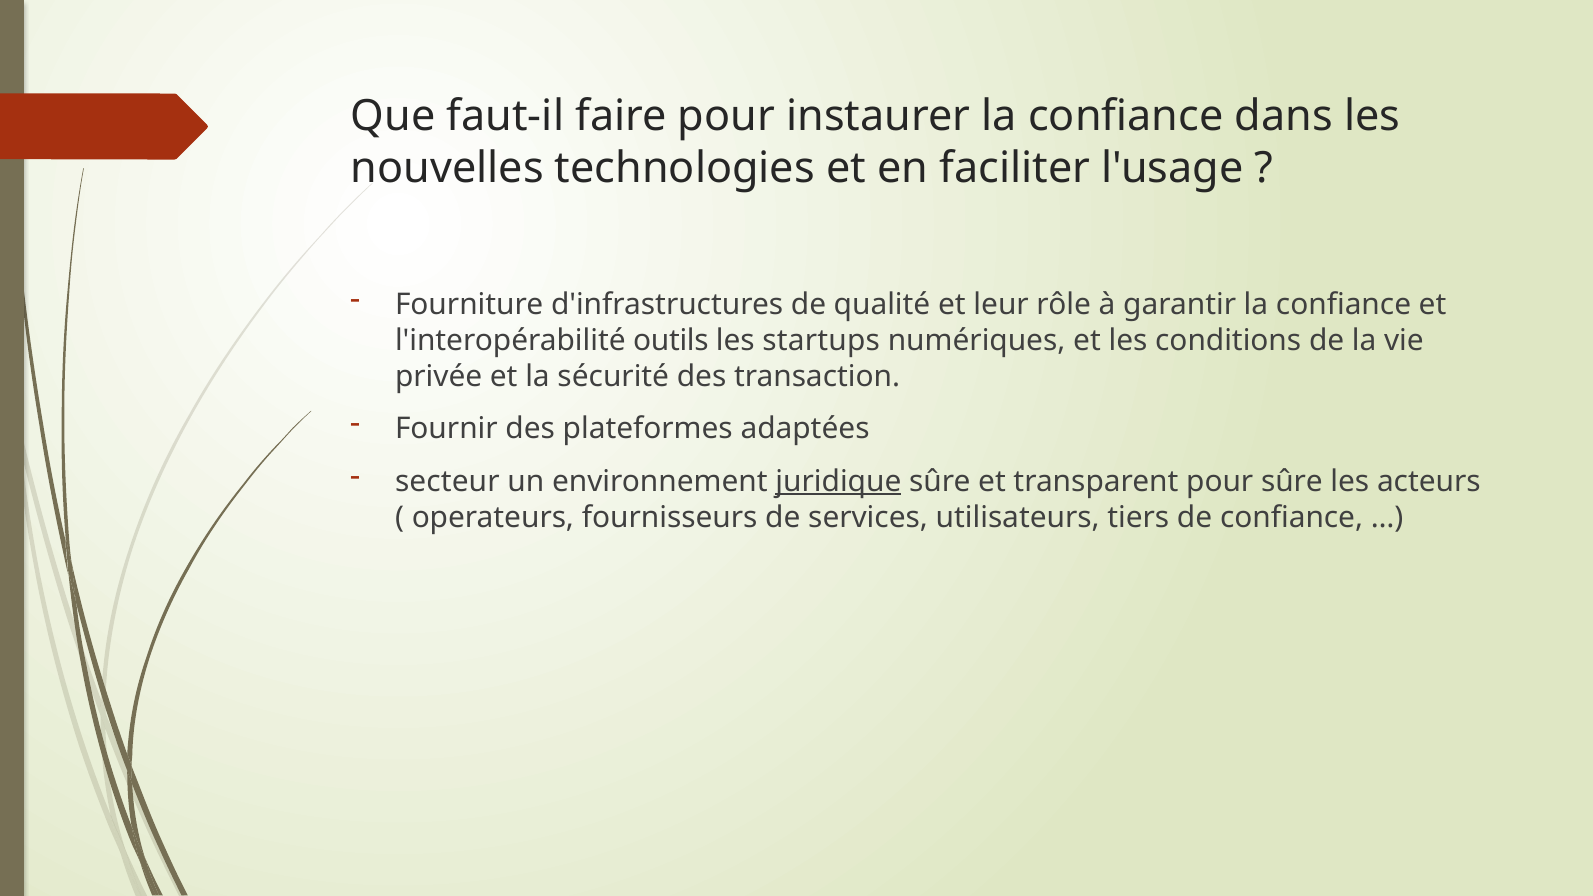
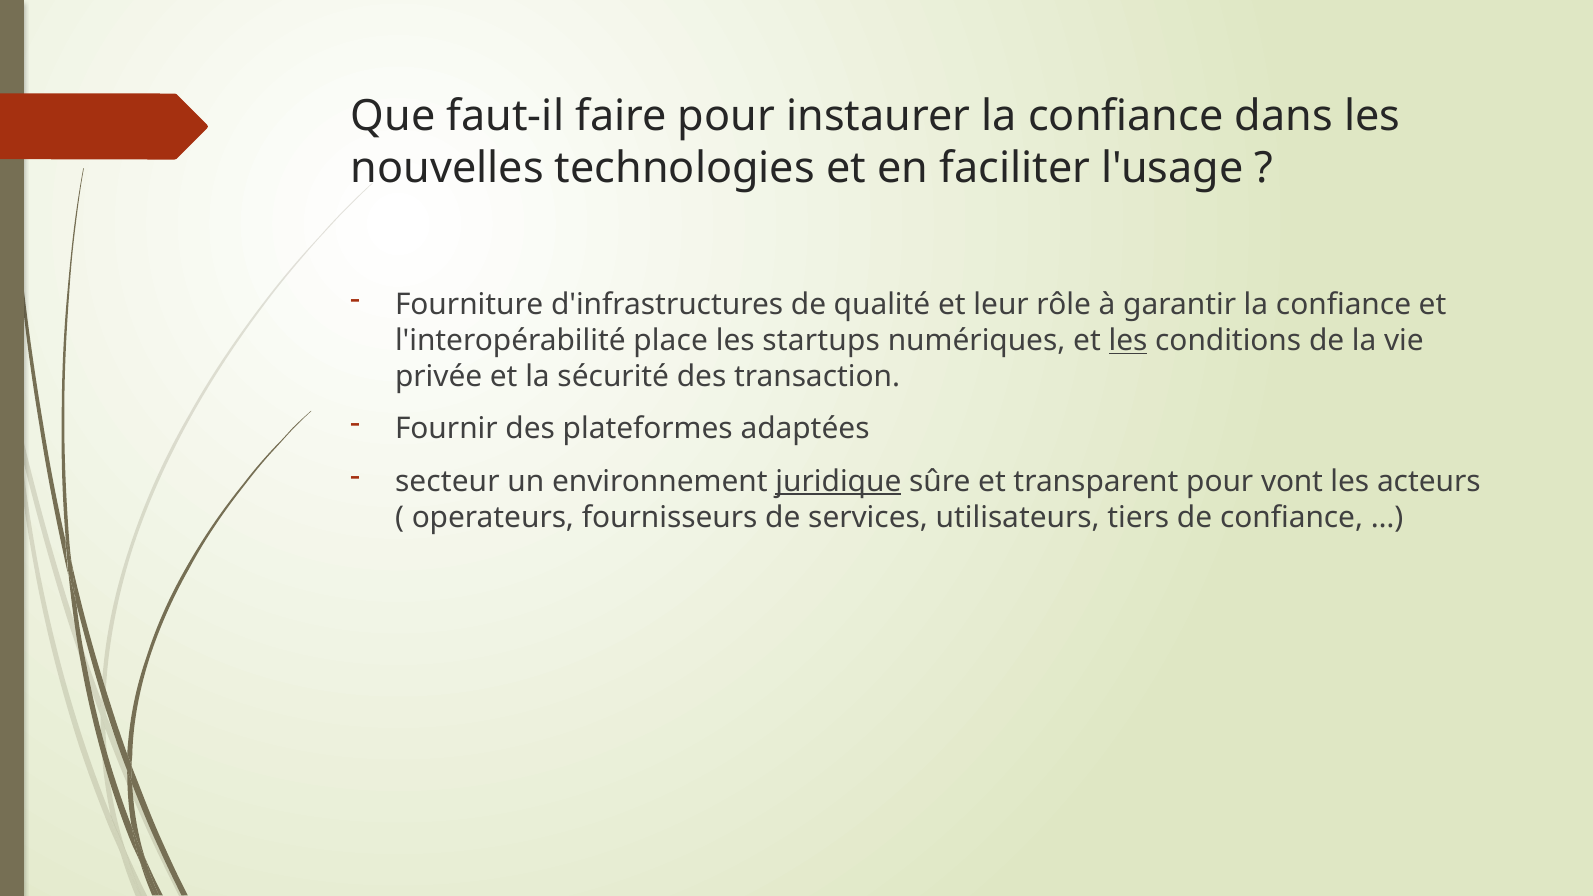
outils: outils -> place
les at (1128, 341) underline: none -> present
pour sûre: sûre -> vont
